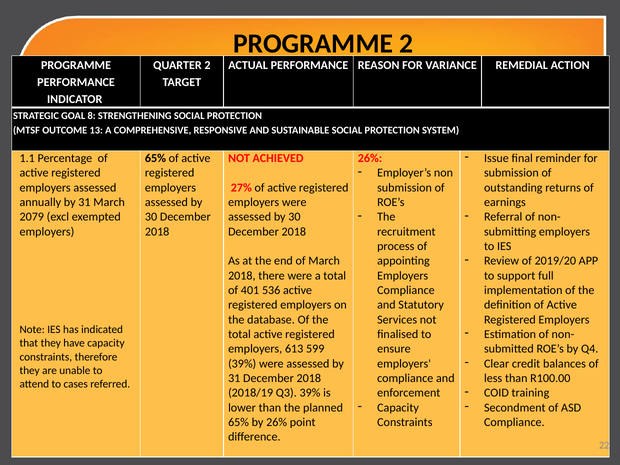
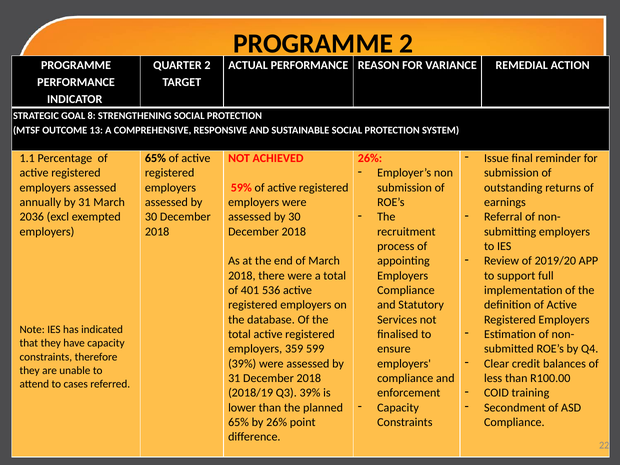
27%: 27% -> 59%
2079: 2079 -> 2036
613: 613 -> 359
